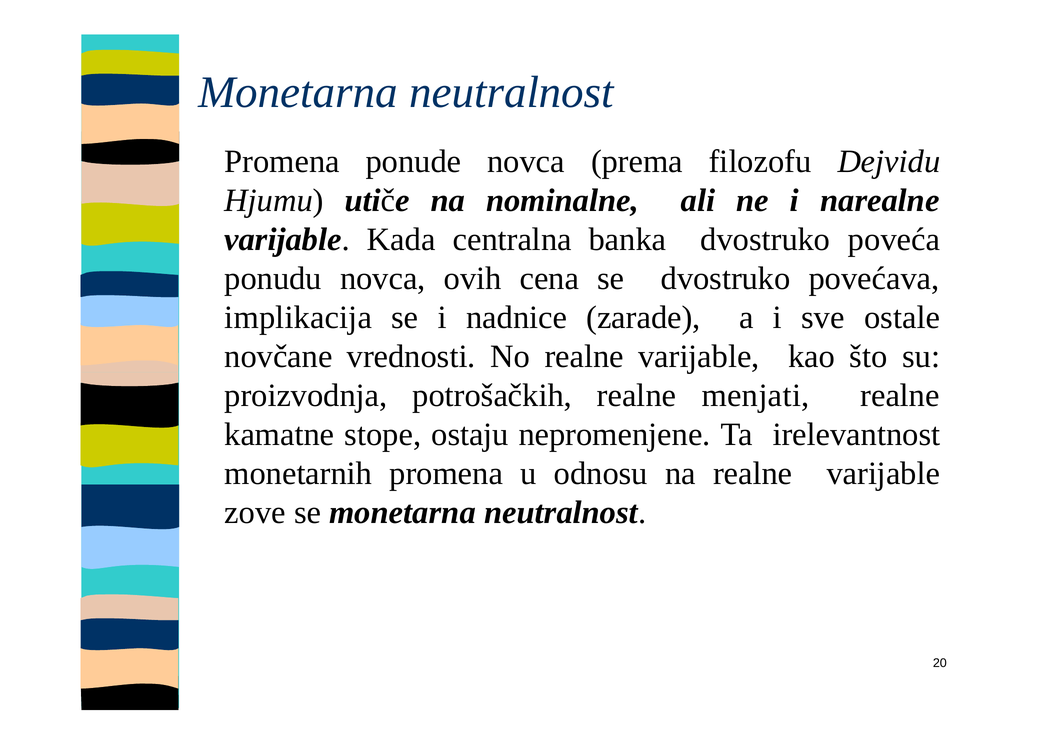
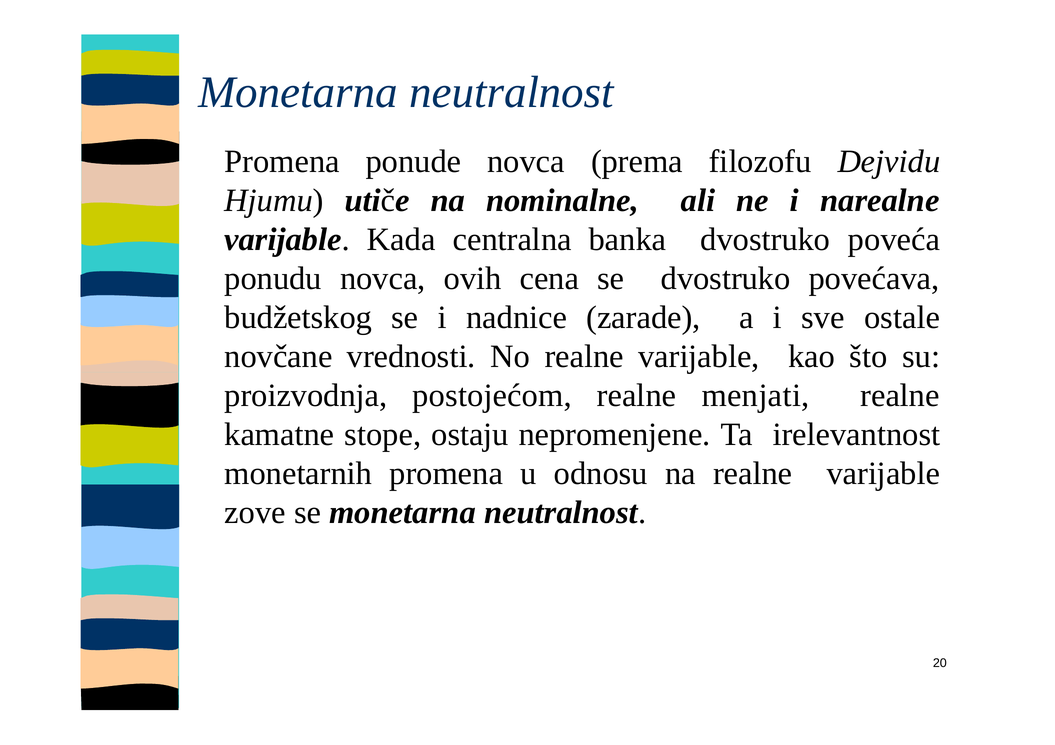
implikacija: implikacija -> budžetskog
potrošačkih: potrošačkih -> postojećom
